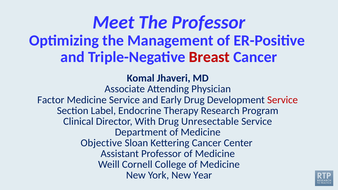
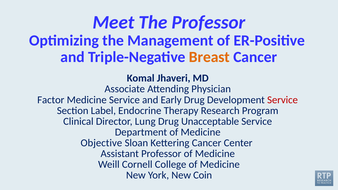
Breast colour: red -> orange
With: With -> Lung
Unresectable: Unresectable -> Unacceptable
Year: Year -> Coin
